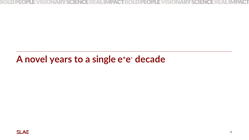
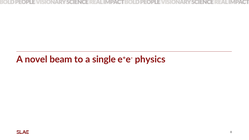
years: years -> beam
decade: decade -> physics
